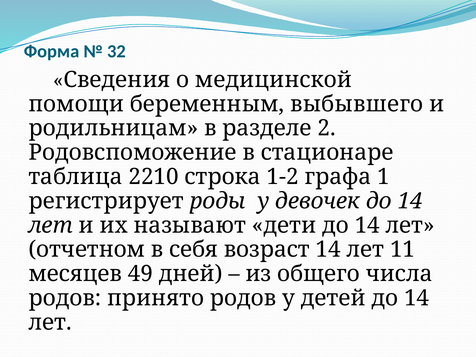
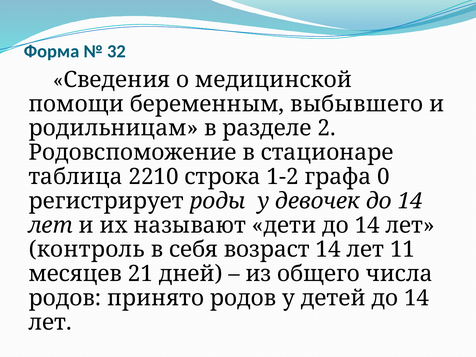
1: 1 -> 0
отчетном: отчетном -> контроль
49: 49 -> 21
